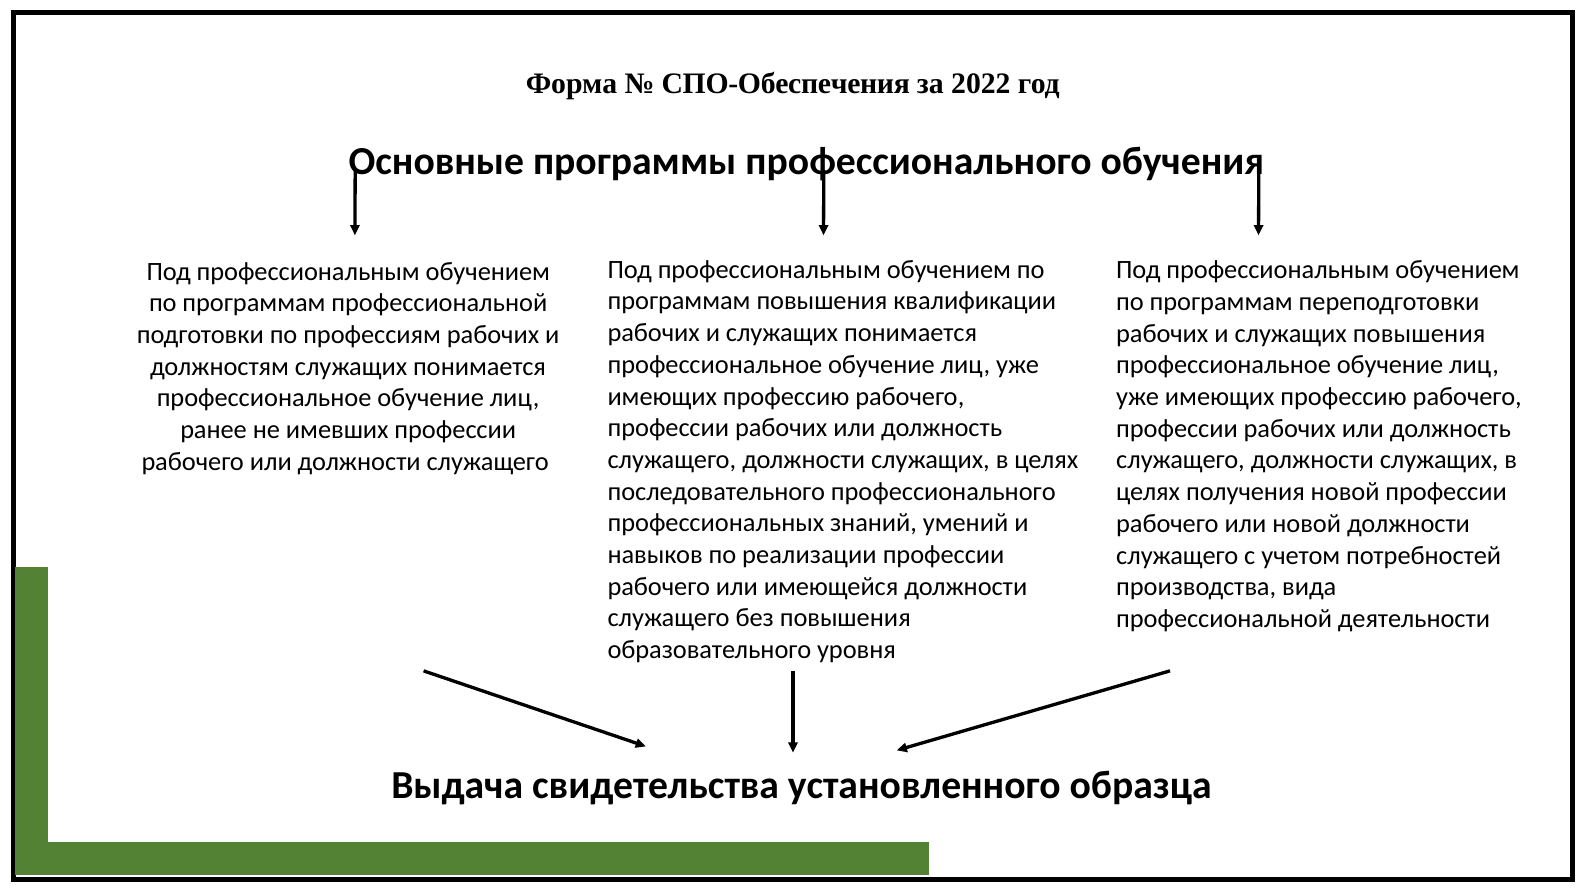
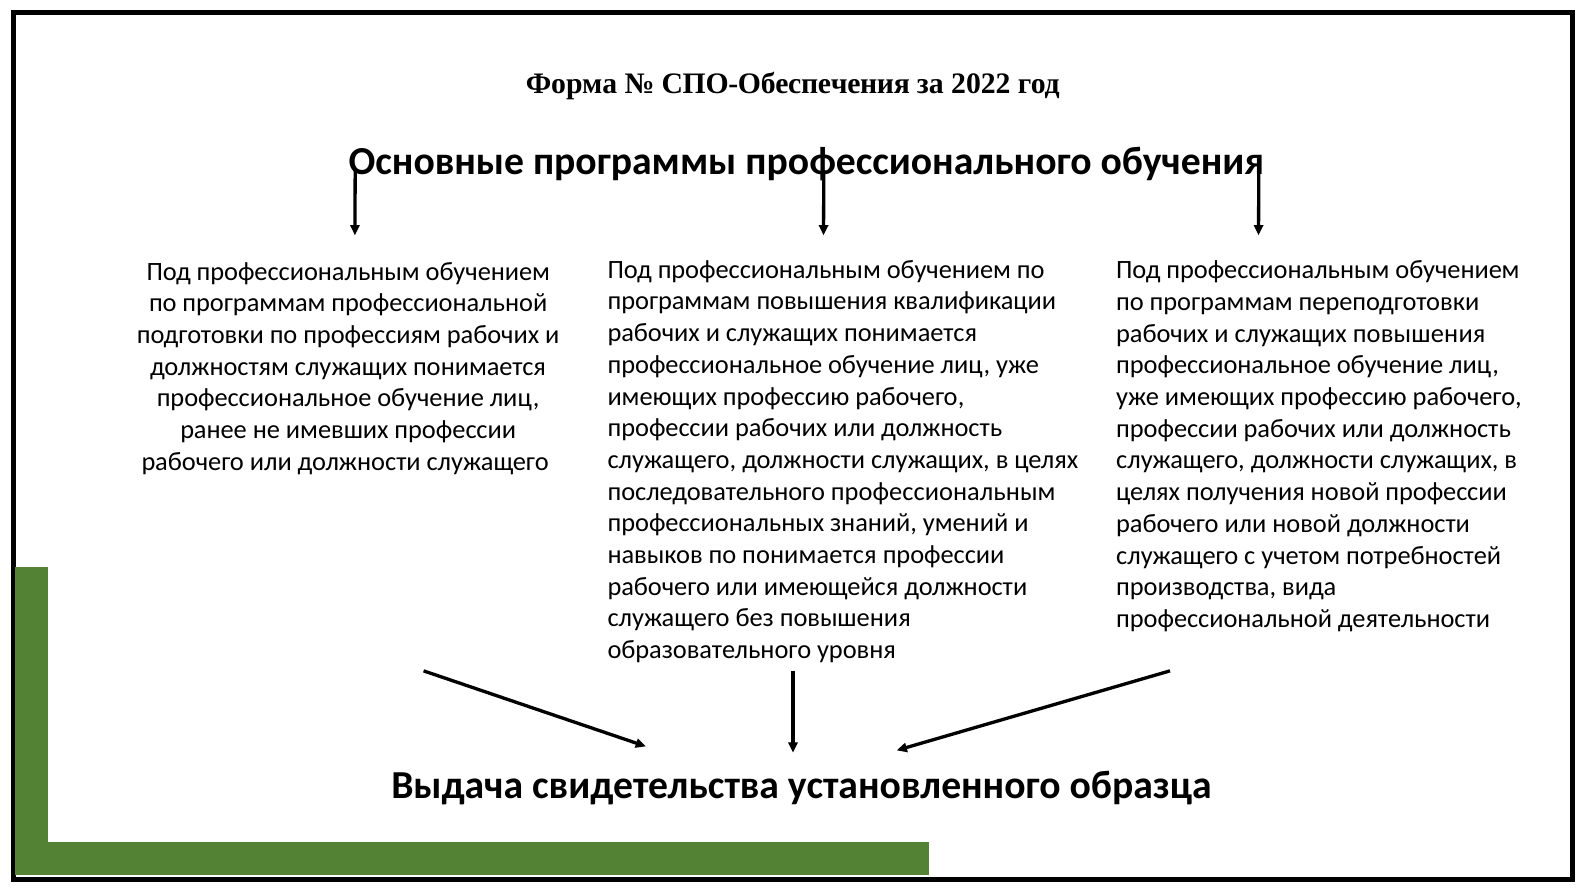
последовательного профессионального: профессионального -> профессиональным
по реализации: реализации -> понимается
